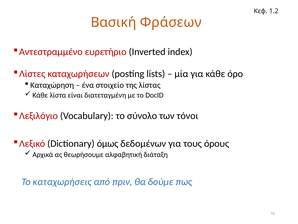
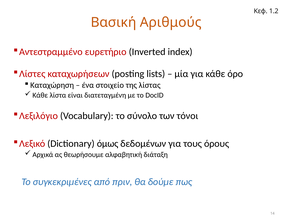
Φράσεων: Φράσεων -> Αριθμούς
καταχωρήσεις: καταχωρήσεις -> συγκεκριμένες
